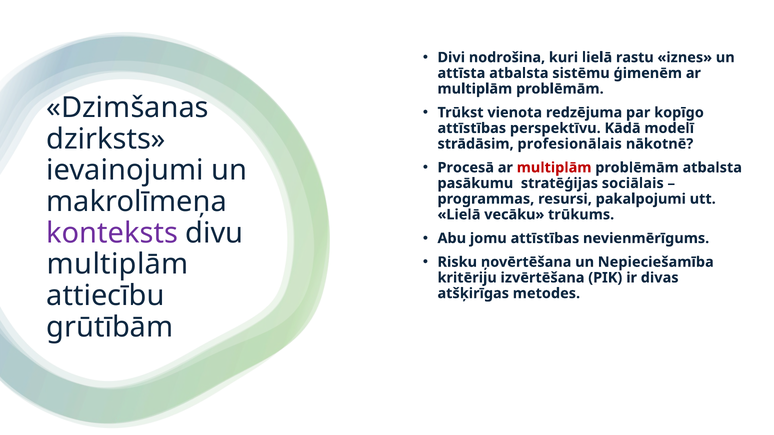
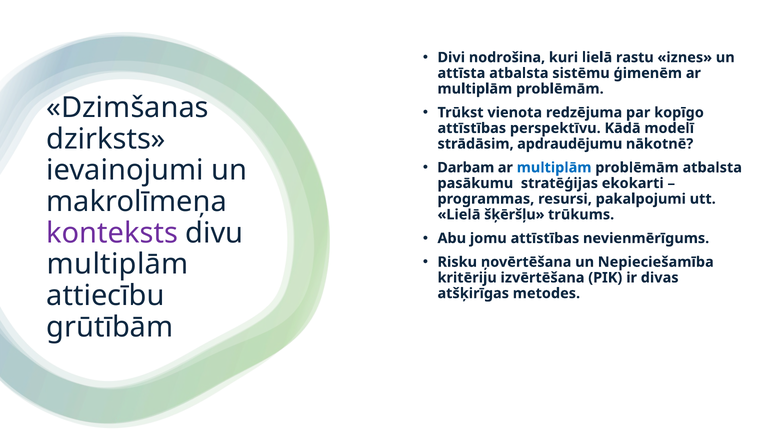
profesionālais: profesionālais -> apdraudējumu
Procesā: Procesā -> Darbam
multiplām at (554, 168) colour: red -> blue
sociālais: sociālais -> ekokarti
vecāku: vecāku -> šķēršļu
